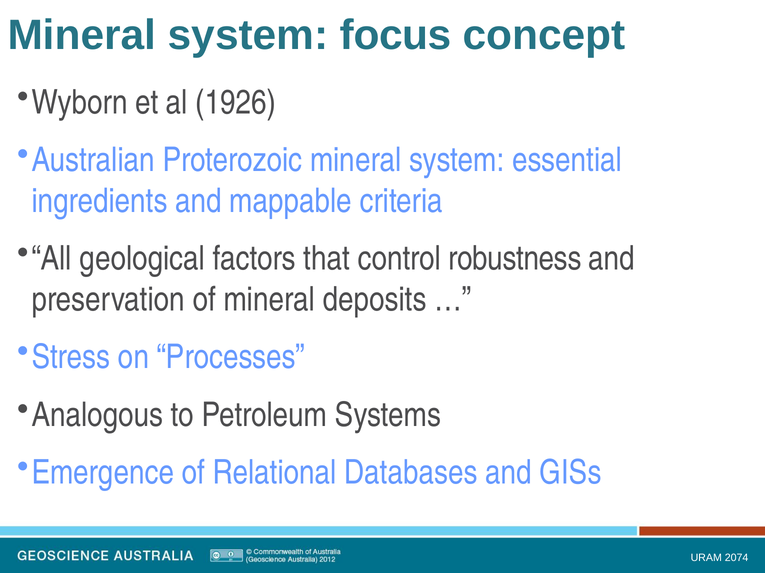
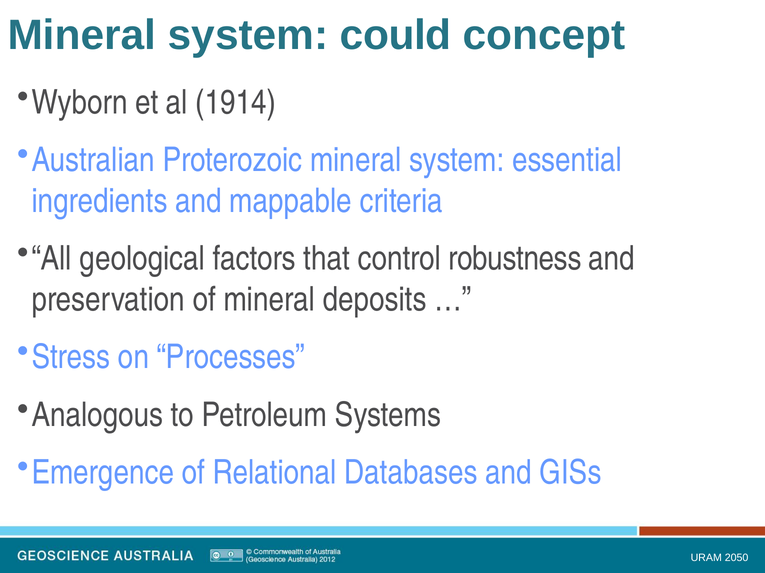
focus: focus -> could
1926: 1926 -> 1914
2074: 2074 -> 2050
